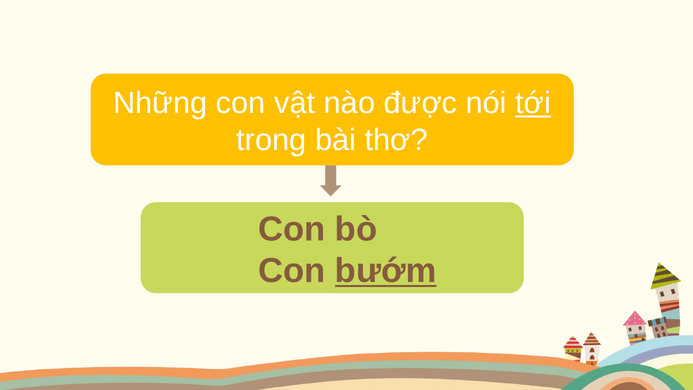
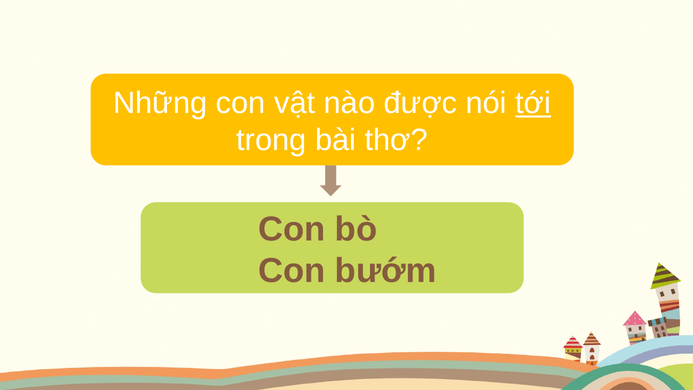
bướm underline: present -> none
